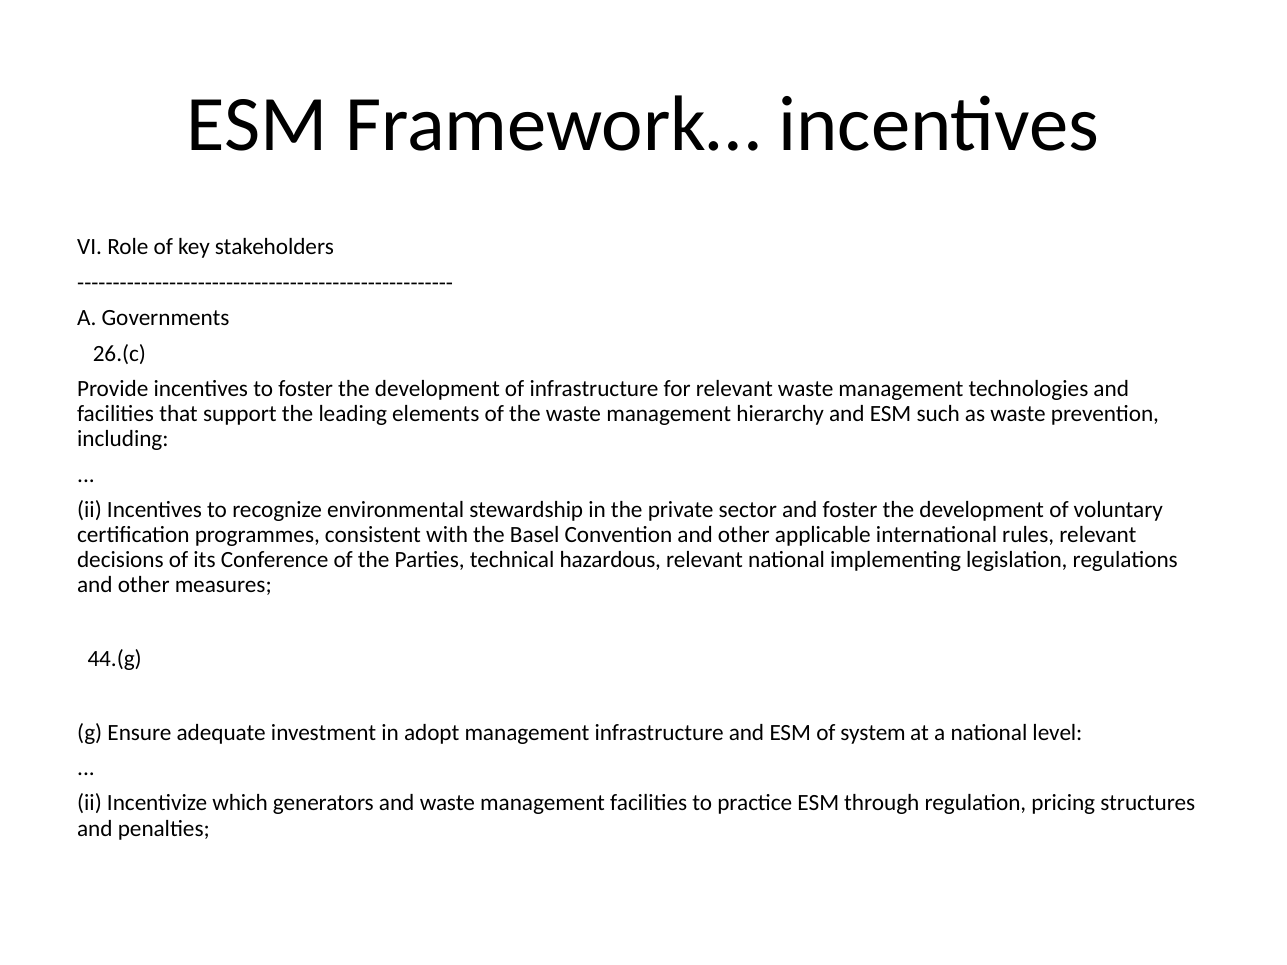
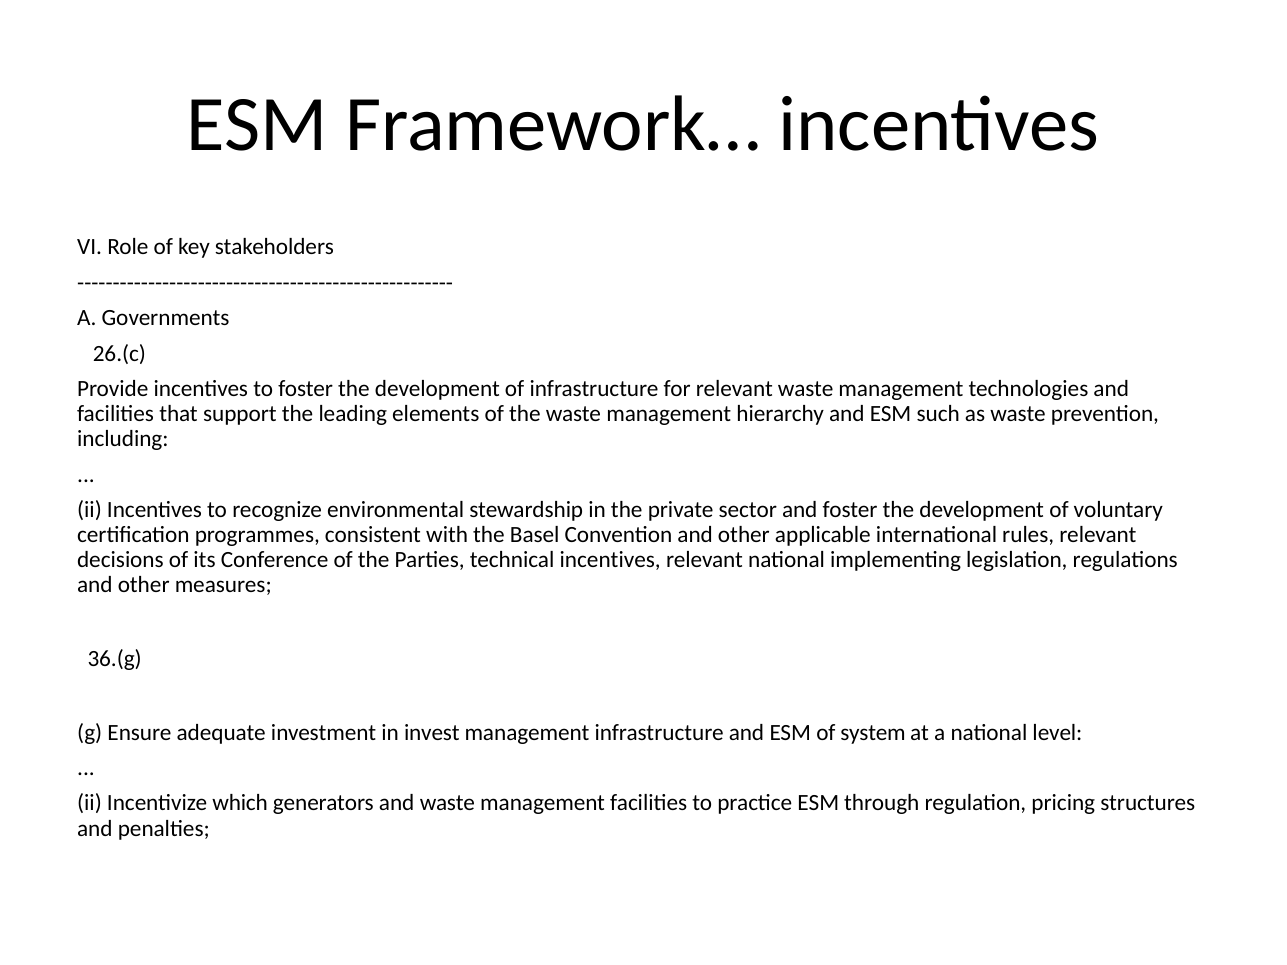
technical hazardous: hazardous -> incentives
44.(g: 44.(g -> 36.(g
adopt: adopt -> invest
